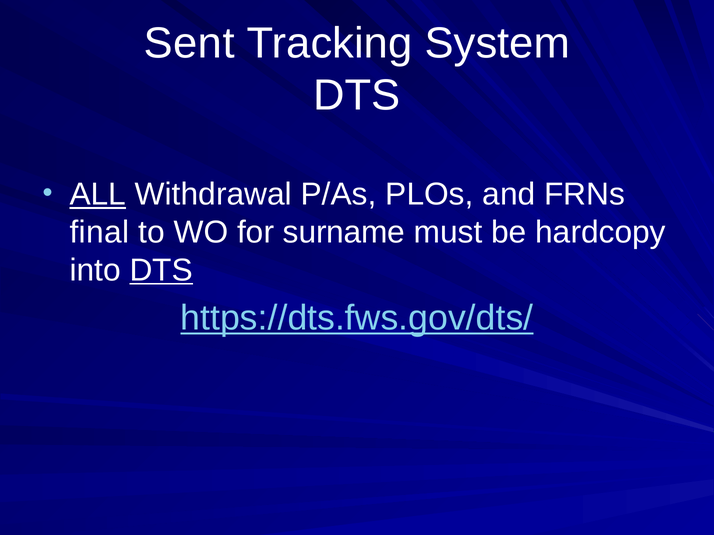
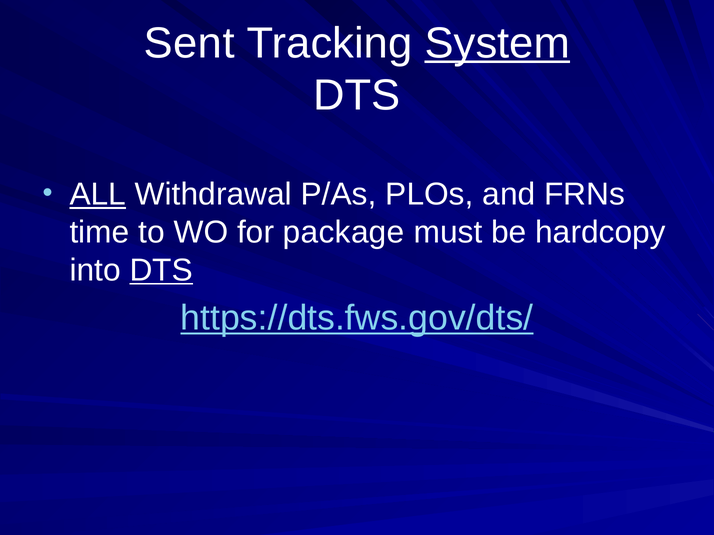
System underline: none -> present
final: final -> time
surname: surname -> package
